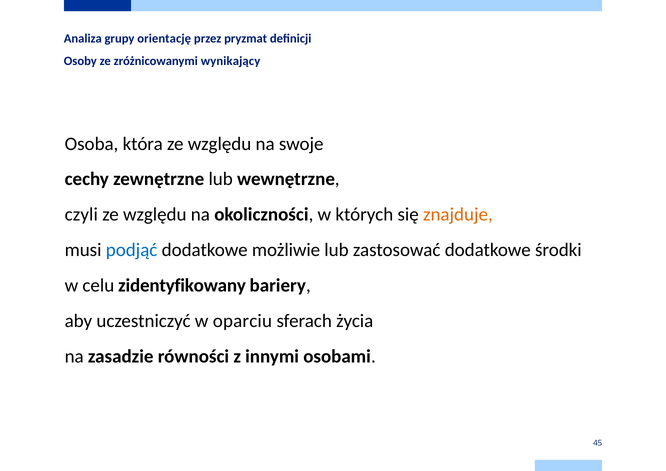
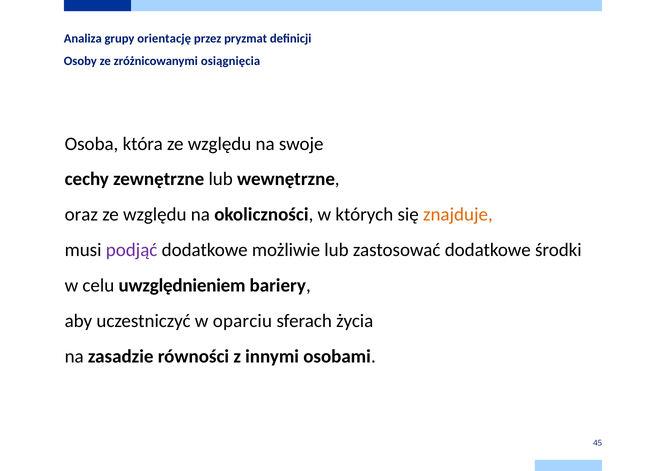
wynikający: wynikający -> osiągnięcia
czyli: czyli -> oraz
podjąć colour: blue -> purple
zidentyfikowany: zidentyfikowany -> uwzględnieniem
